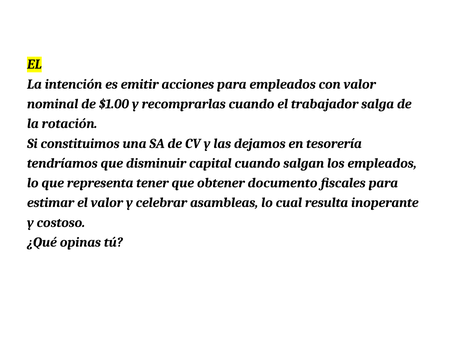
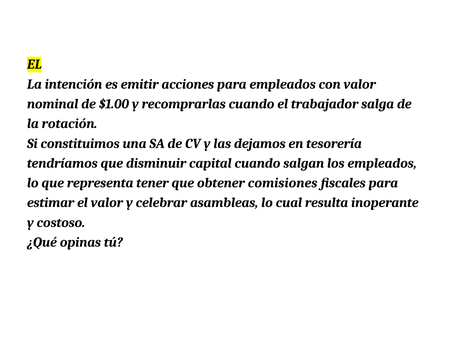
documento: documento -> comisiones
